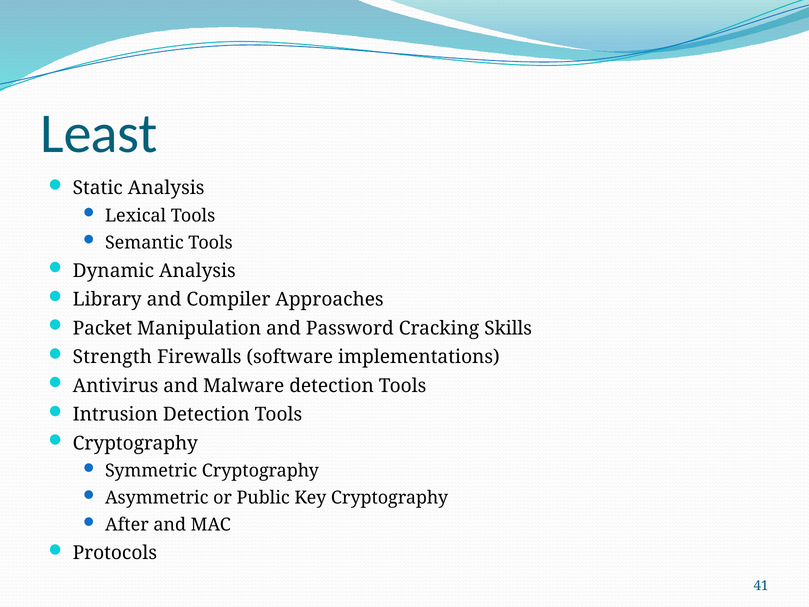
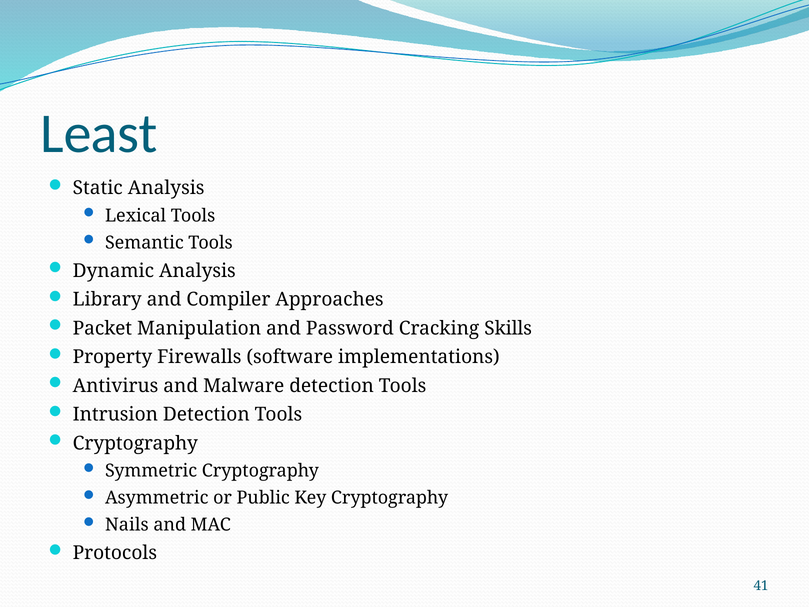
Strength: Strength -> Property
After: After -> Nails
